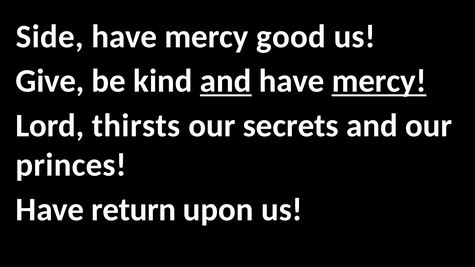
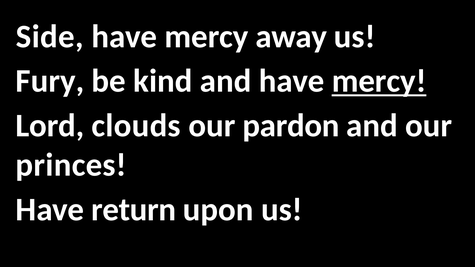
good: good -> away
Give: Give -> Fury
and at (226, 81) underline: present -> none
thirsts: thirsts -> clouds
secrets: secrets -> pardon
